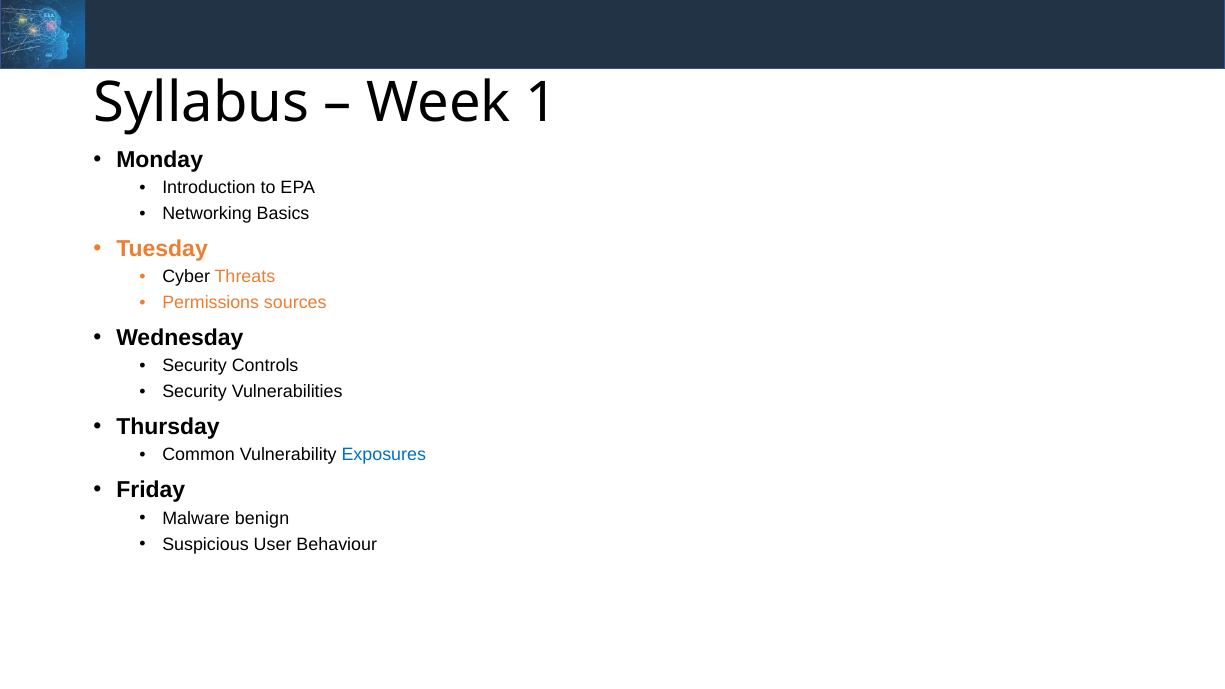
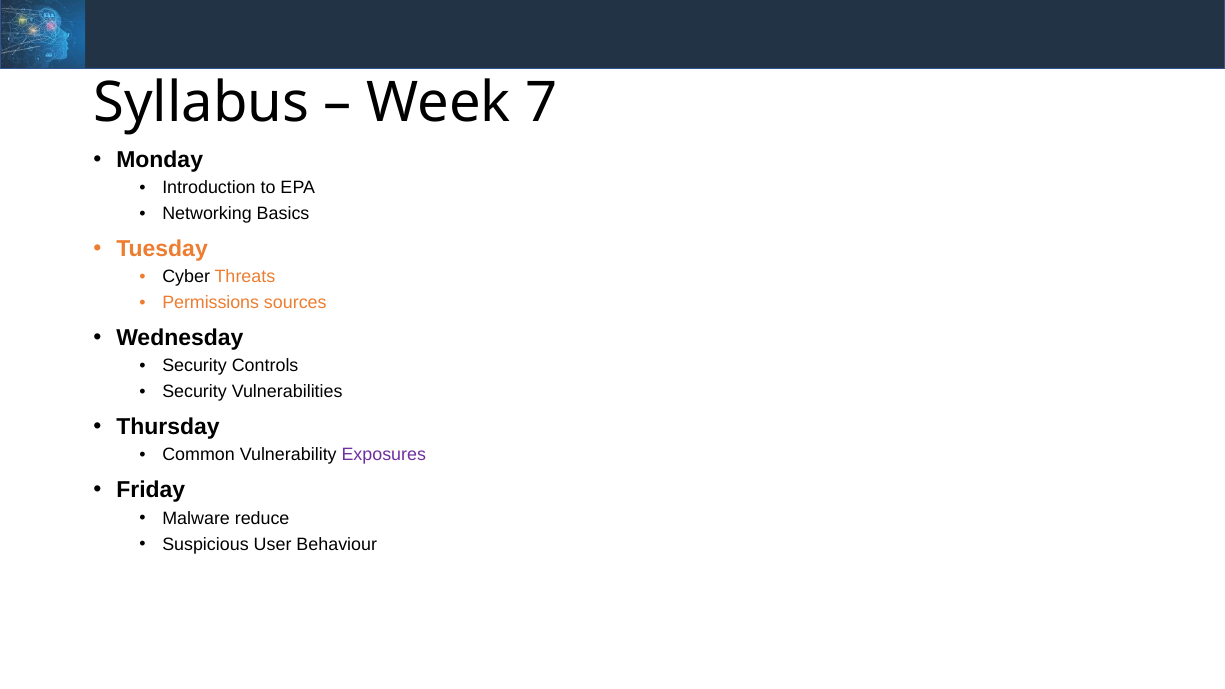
1: 1 -> 7
Exposures colour: blue -> purple
benign: benign -> reduce
